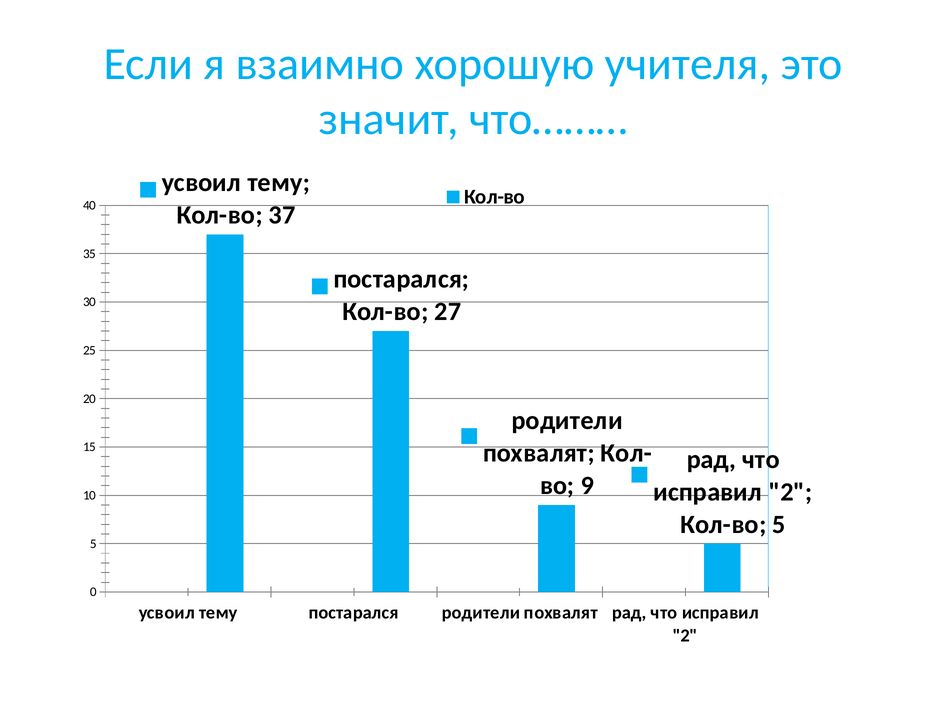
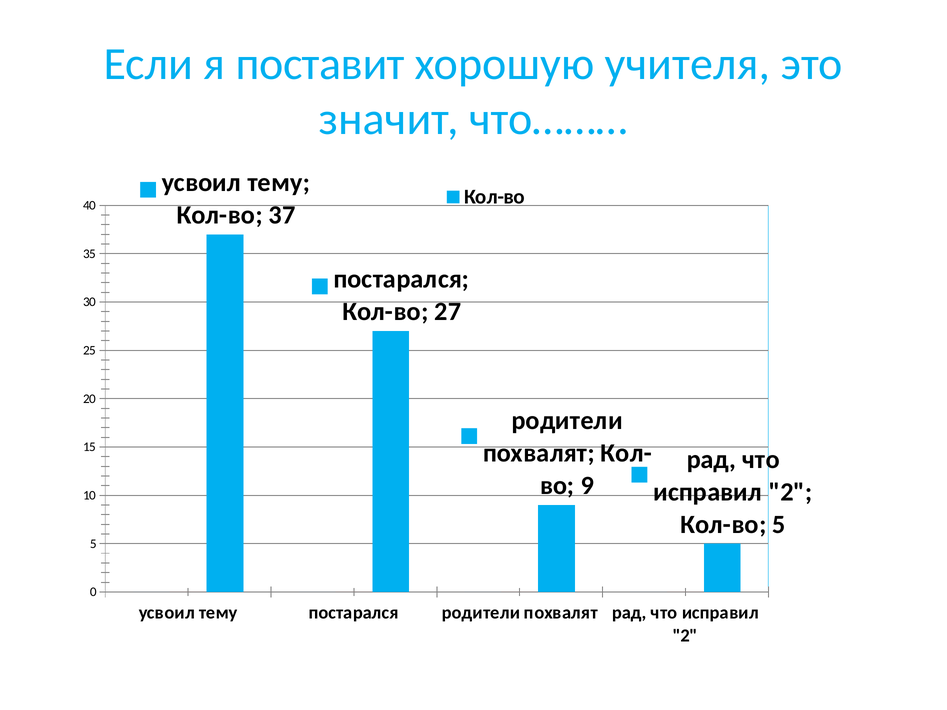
взаимно: взаимно -> поставит
